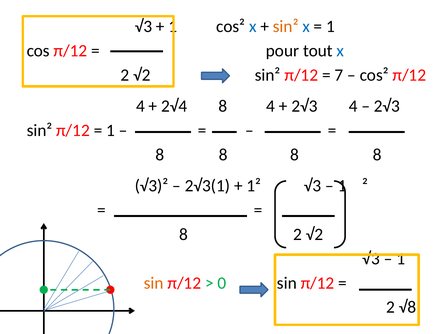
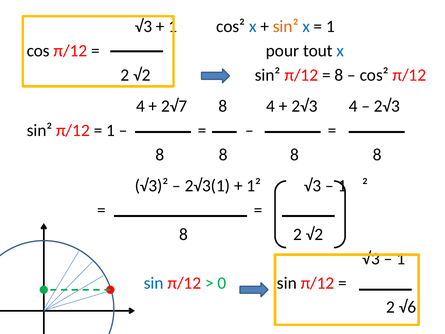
7 at (339, 75): 7 -> 8
2√4: 2√4 -> 2√7
sin at (154, 283) colour: orange -> blue
√8: √8 -> √6
